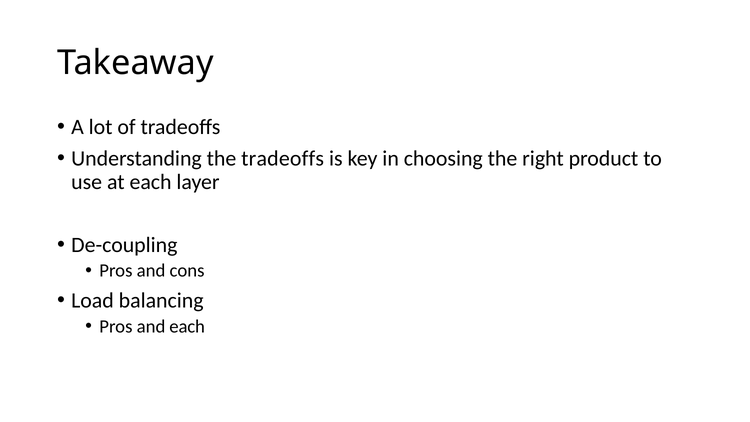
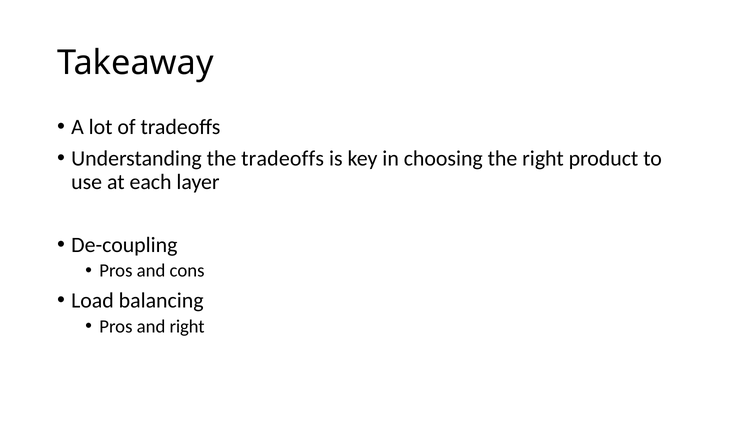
and each: each -> right
